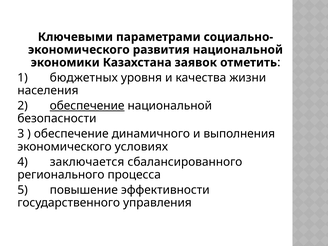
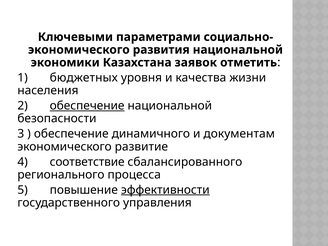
выполнения: выполнения -> документам
условиях: условиях -> развитие
заключается: заключается -> соответствие
эффективности underline: none -> present
